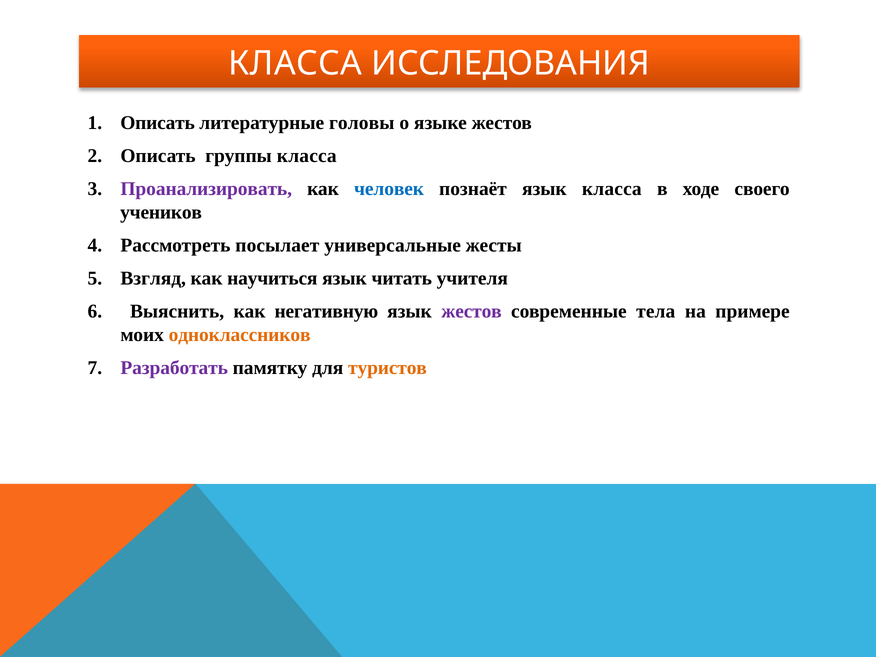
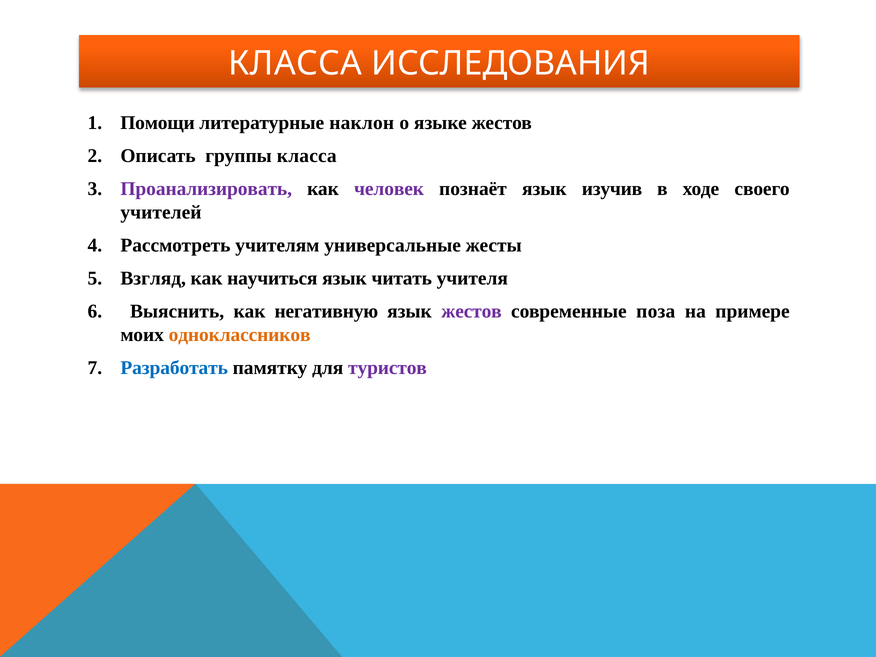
Описать at (158, 123): Описать -> Помощи
головы: головы -> наклон
человек colour: blue -> purple
язык класса: класса -> изучив
учеников: учеников -> учителей
посылает: посылает -> учителям
тела: тела -> поза
Разработать colour: purple -> blue
туристов colour: orange -> purple
